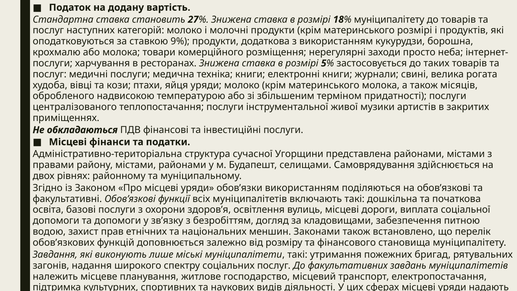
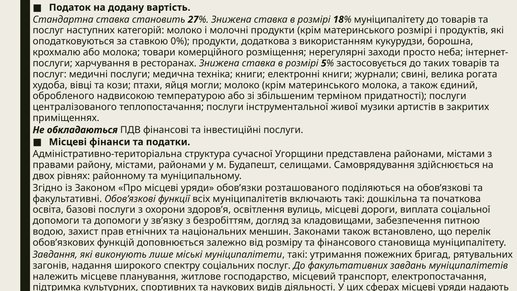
9%: 9% -> 0%
яйця уряди: уряди -> могли
місяців: місяців -> єдиний
обов’язки використанням: використанням -> розташованого
